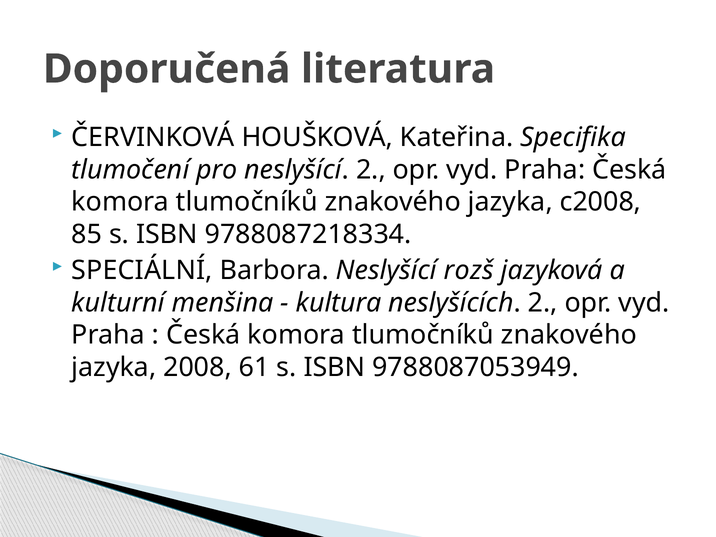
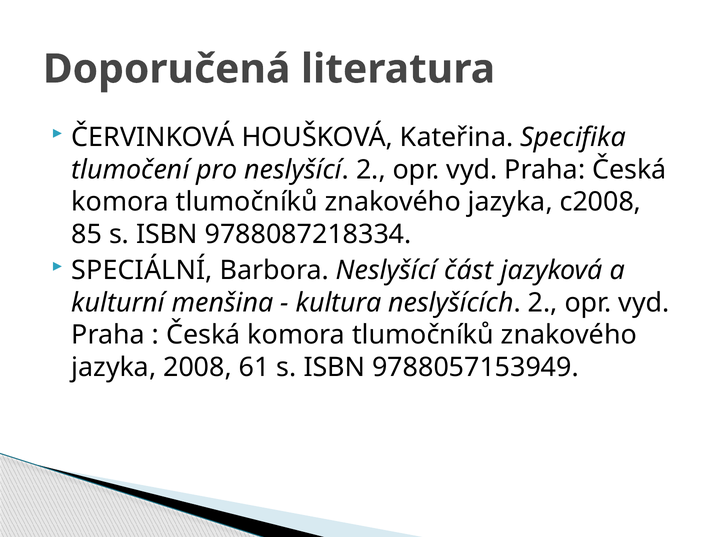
rozš: rozš -> část
9788087053949: 9788087053949 -> 9788057153949
